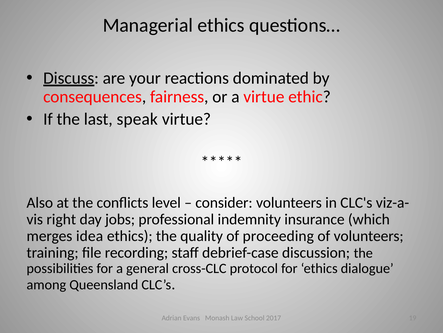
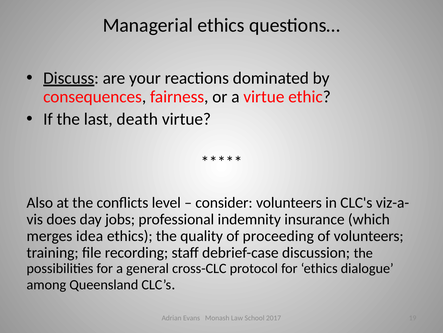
speak: speak -> death
right: right -> does
